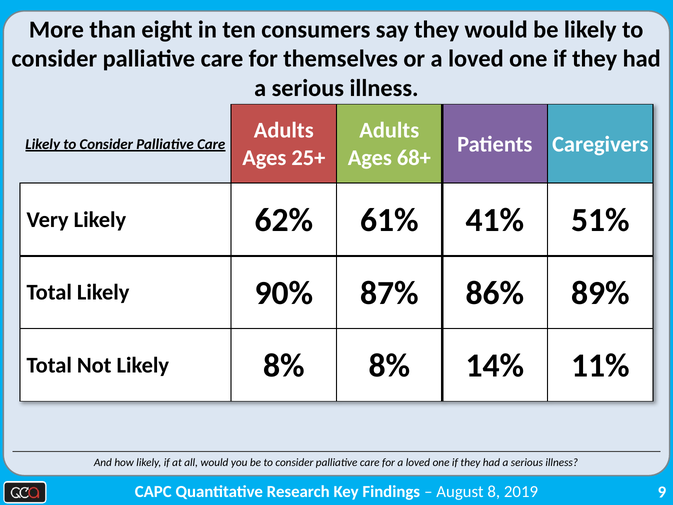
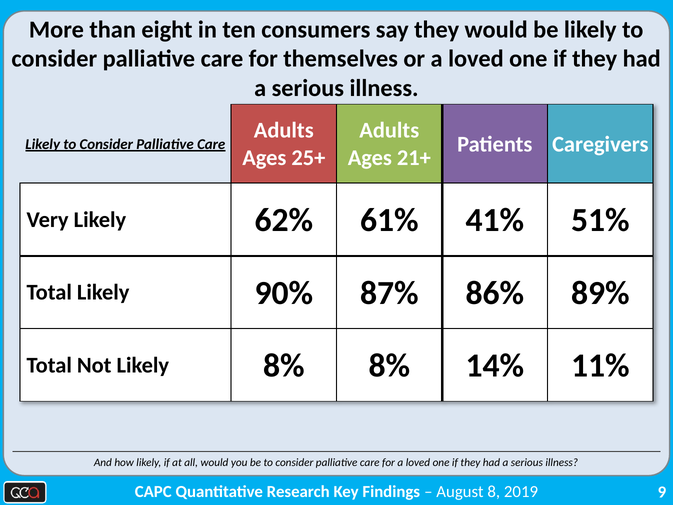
68+: 68+ -> 21+
